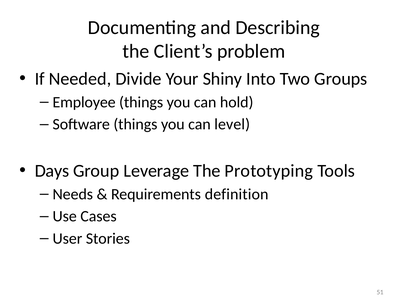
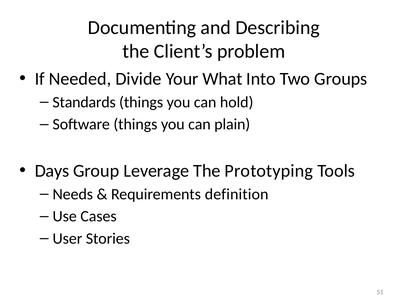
Shiny: Shiny -> What
Employee: Employee -> Standards
level: level -> plain
